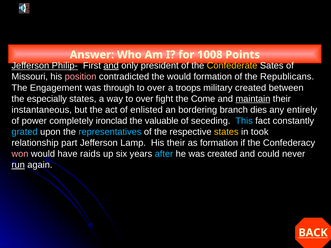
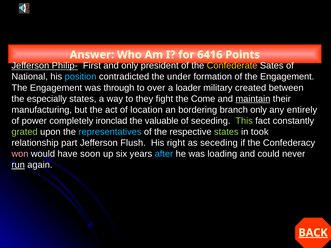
1008: 1008 -> 6416
and at (111, 66) underline: present -> none
Missouri: Missouri -> National
position colour: pink -> light blue
the would: would -> under
of the Republicans: Republicans -> Engagement
troops: troops -> loader
way to over: over -> they
instantaneous: instantaneous -> manufacturing
enlisted: enlisted -> location
branch dies: dies -> only
This colour: light blue -> light green
grated colour: light blue -> light green
states at (226, 132) colour: yellow -> light green
Lamp: Lamp -> Flush
His their: their -> right
as formation: formation -> seceding
raids: raids -> soon
was created: created -> loading
BACK underline: none -> present
